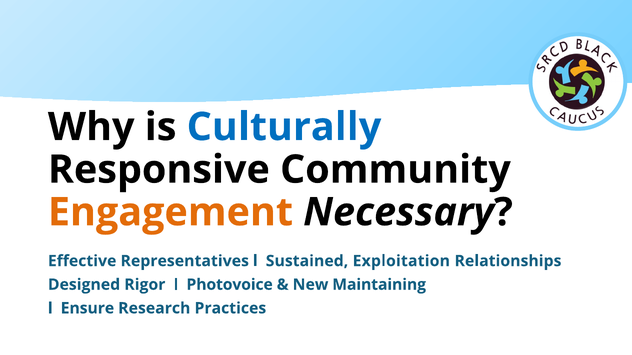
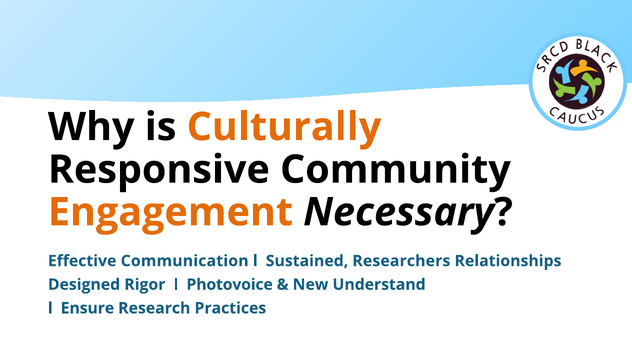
Culturally colour: blue -> orange
Representatives: Representatives -> Communication
Exploitation: Exploitation -> Researchers
Maintaining: Maintaining -> Understand
